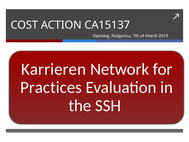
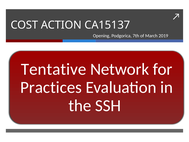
Karrieren: Karrieren -> Tentative
